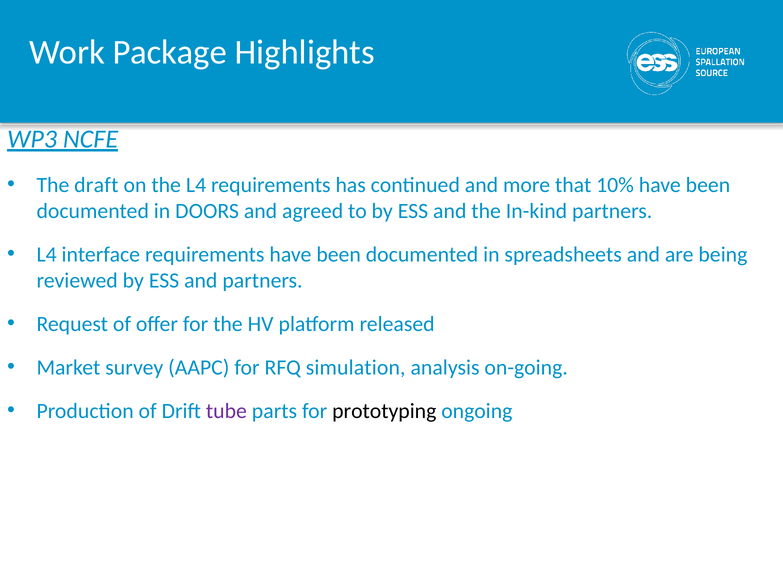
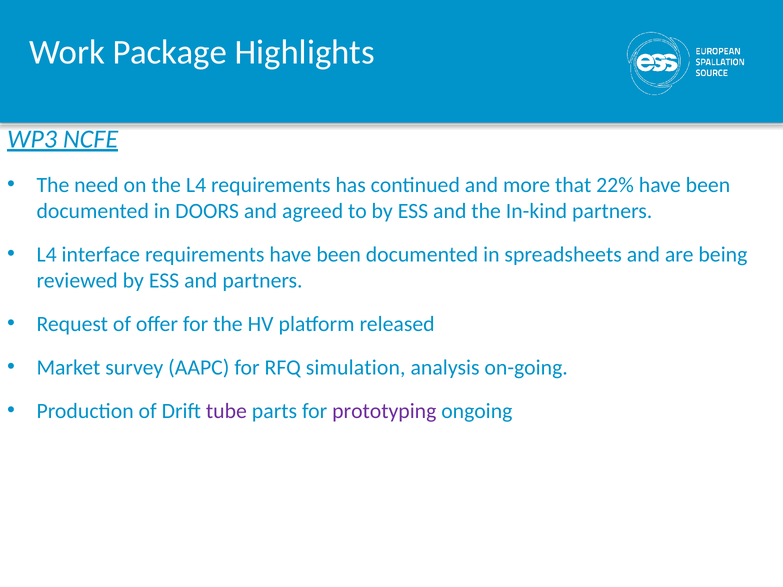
draft: draft -> need
10%: 10% -> 22%
prototyping colour: black -> purple
